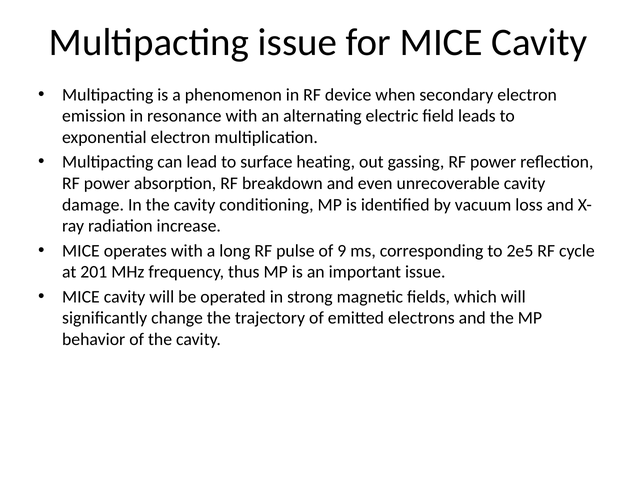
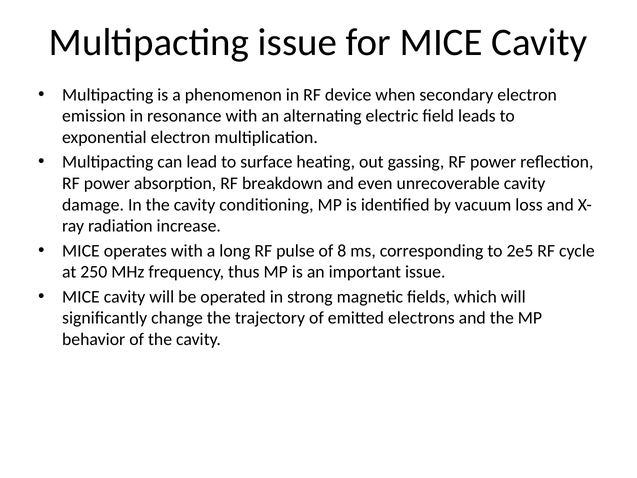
9: 9 -> 8
201: 201 -> 250
